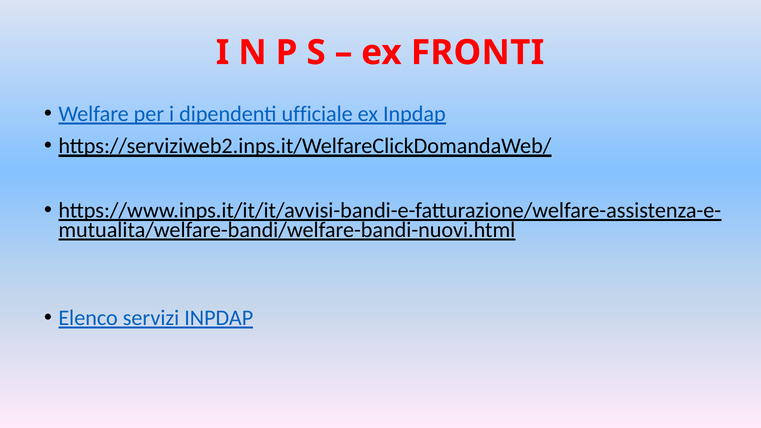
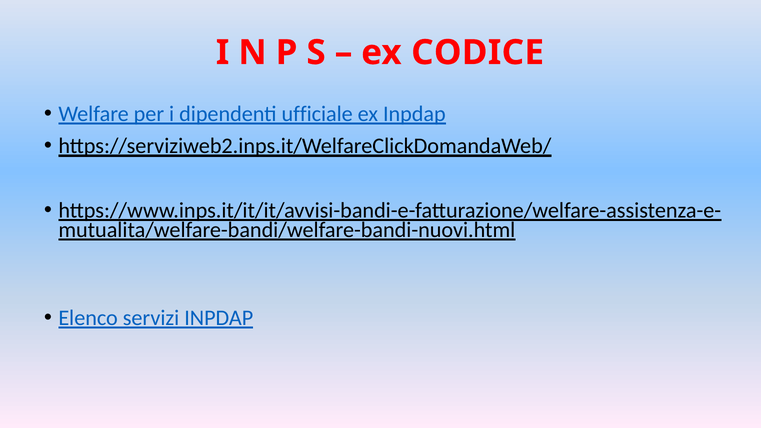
FRONTI: FRONTI -> CODICE
